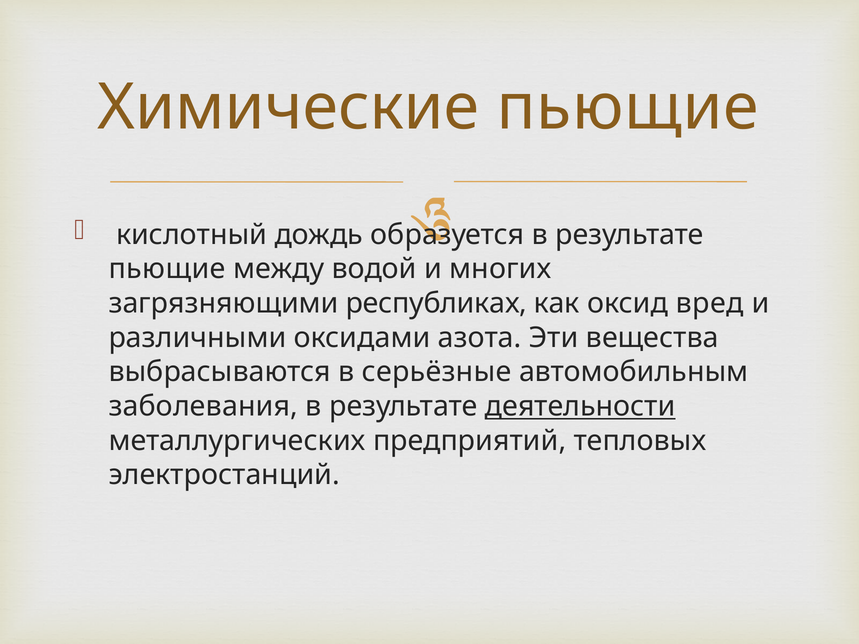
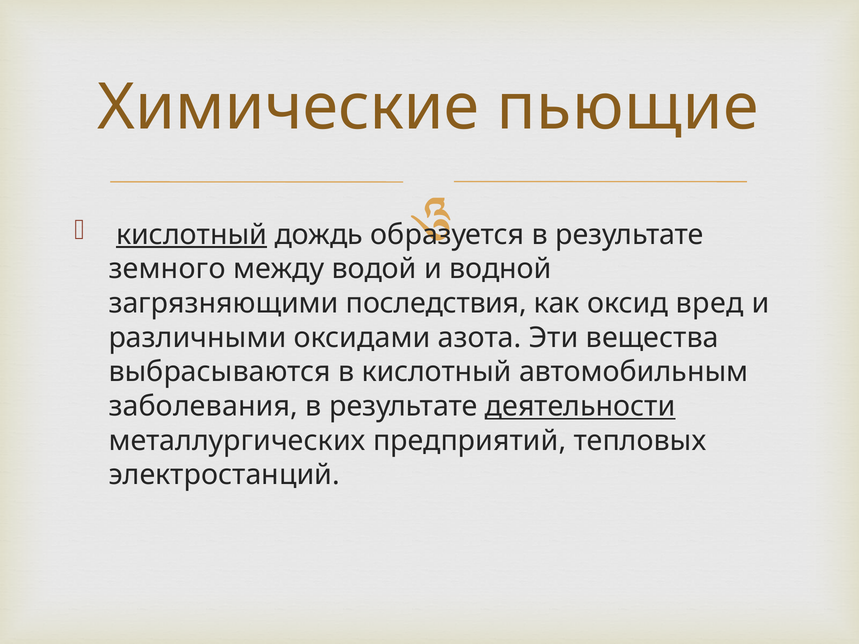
кислотный at (192, 235) underline: none -> present
пьющие at (167, 269): пьющие -> земного
многих: многих -> водной
республиках: республиках -> последствия
в серьёзные: серьёзные -> кислотный
